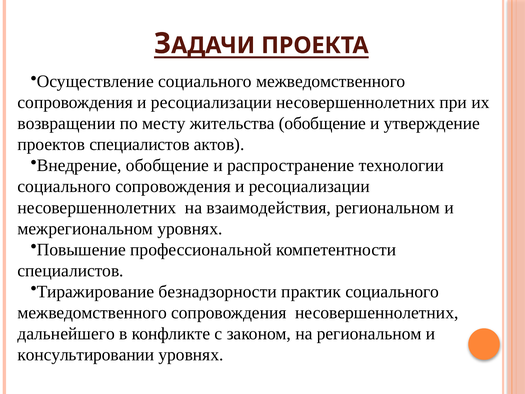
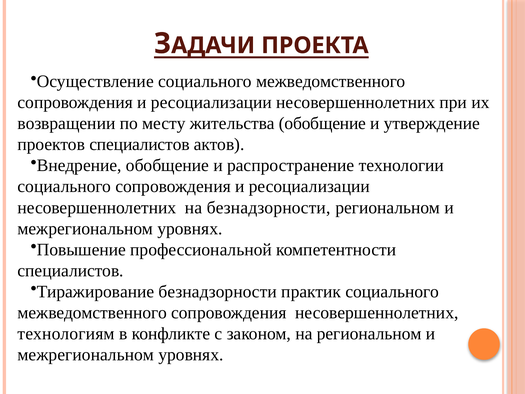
на взаимодействия: взаимодействия -> безнадзорности
дальнейшего: дальнейшего -> технологиям
консультировании at (86, 354): консультировании -> межрегиональном
